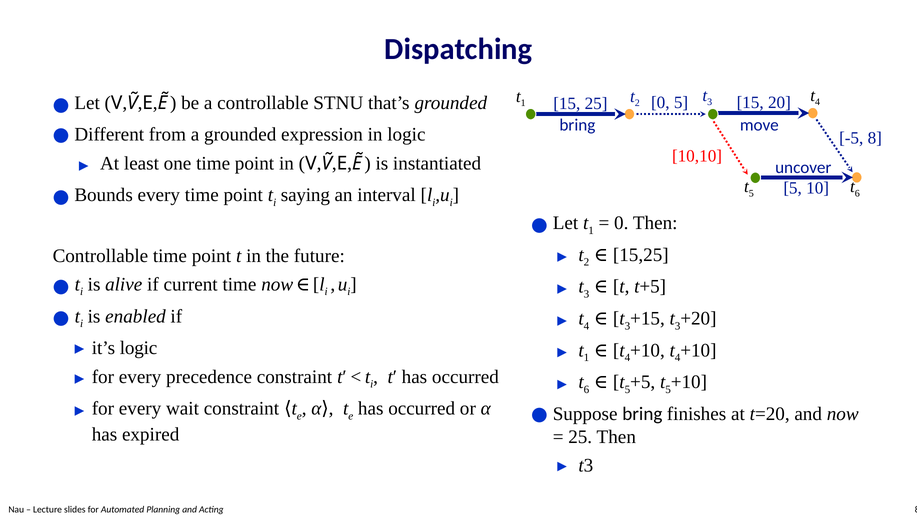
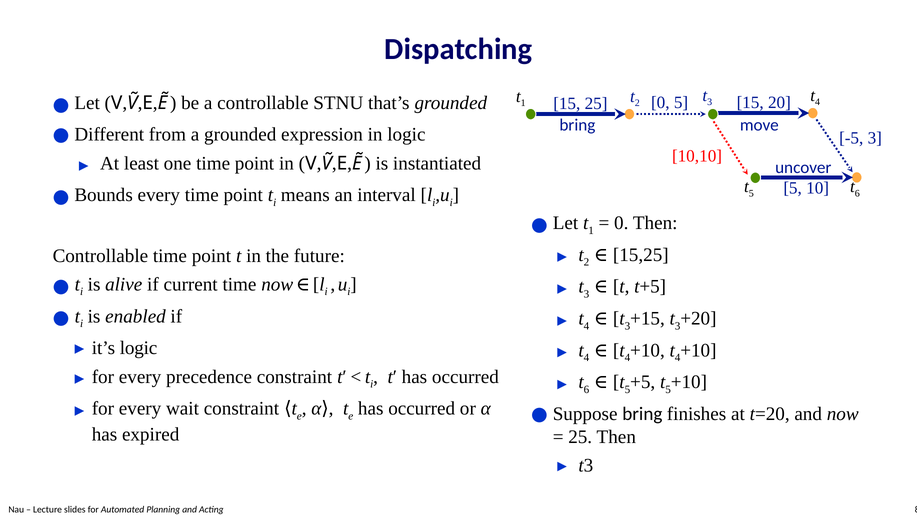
-5 8: 8 -> 3
saying: saying -> means
1 at (586, 358): 1 -> 4
